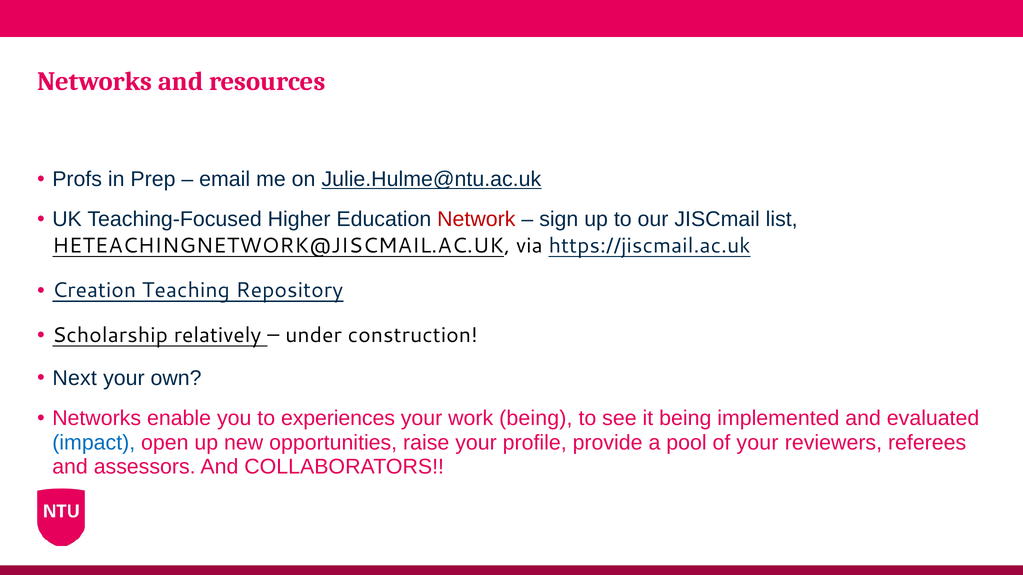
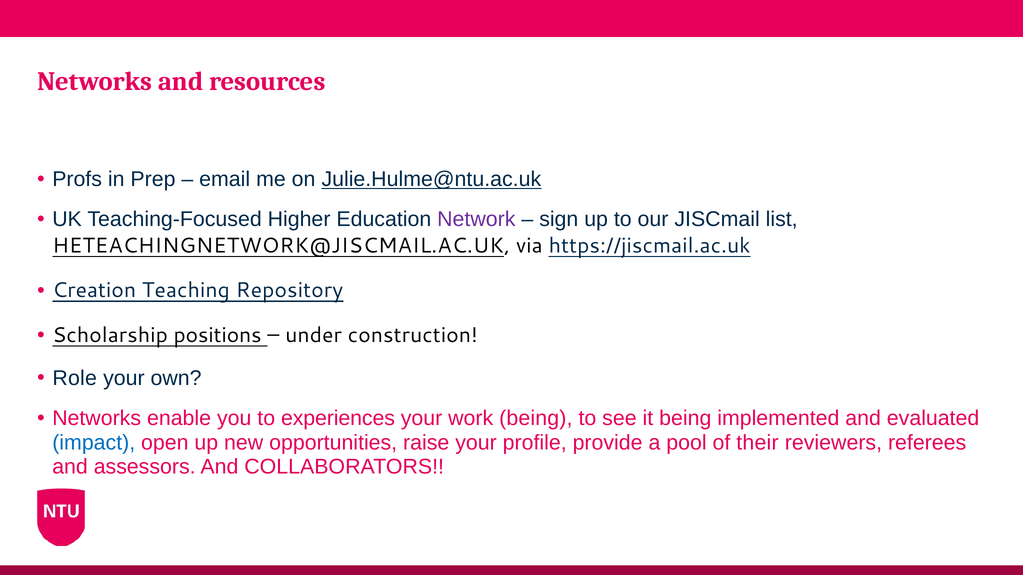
Network colour: red -> purple
relatively: relatively -> positions
Next: Next -> Role
of your: your -> their
